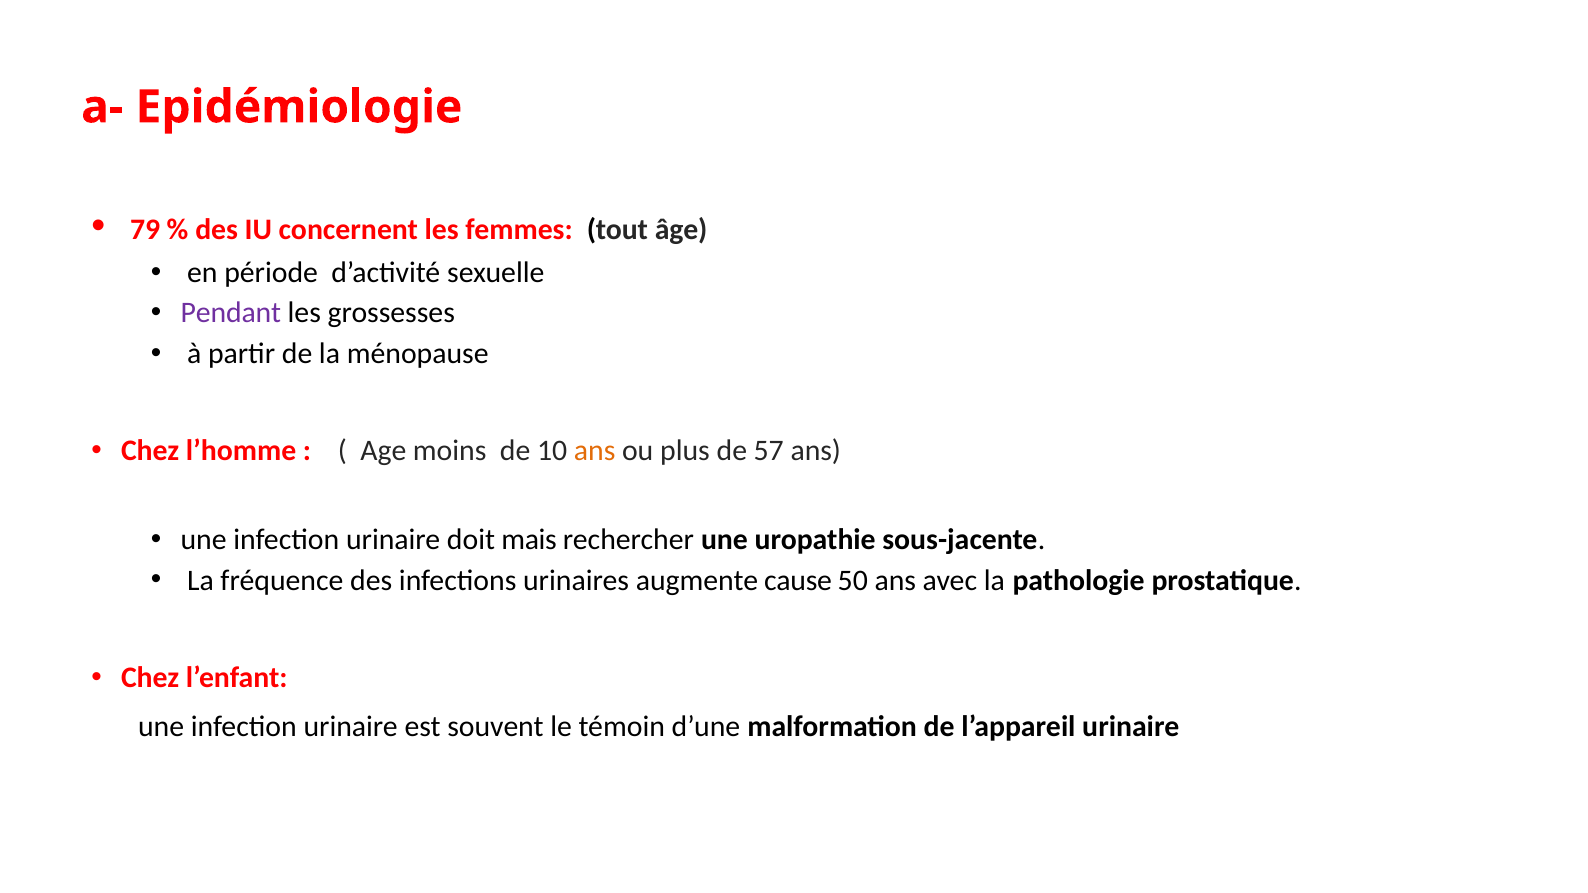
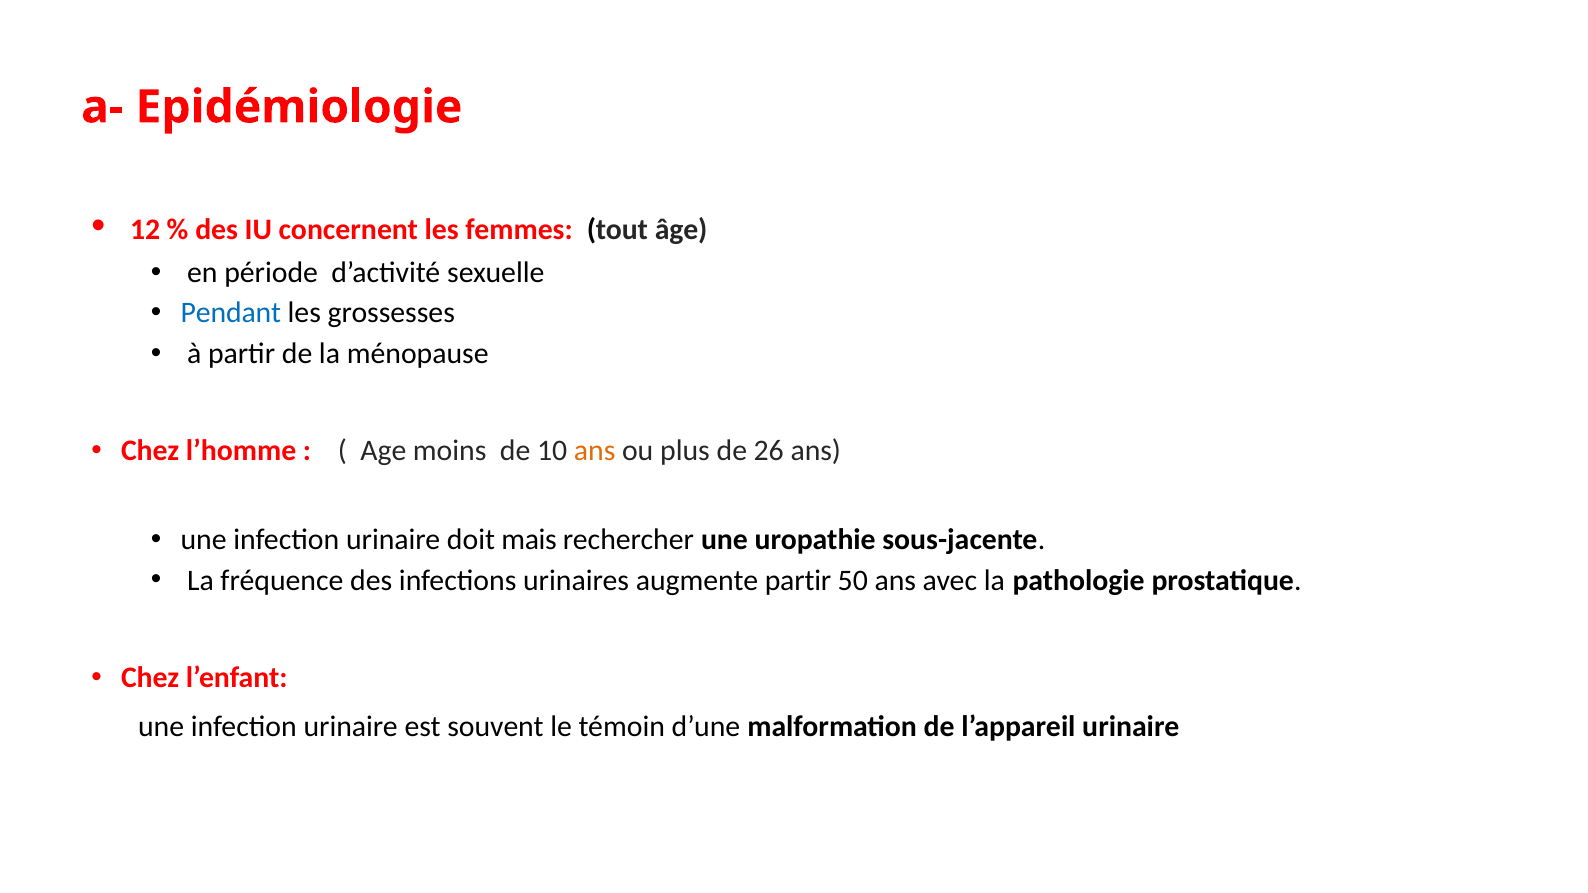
79: 79 -> 12
Pendant colour: purple -> blue
57: 57 -> 26
augmente cause: cause -> partir
